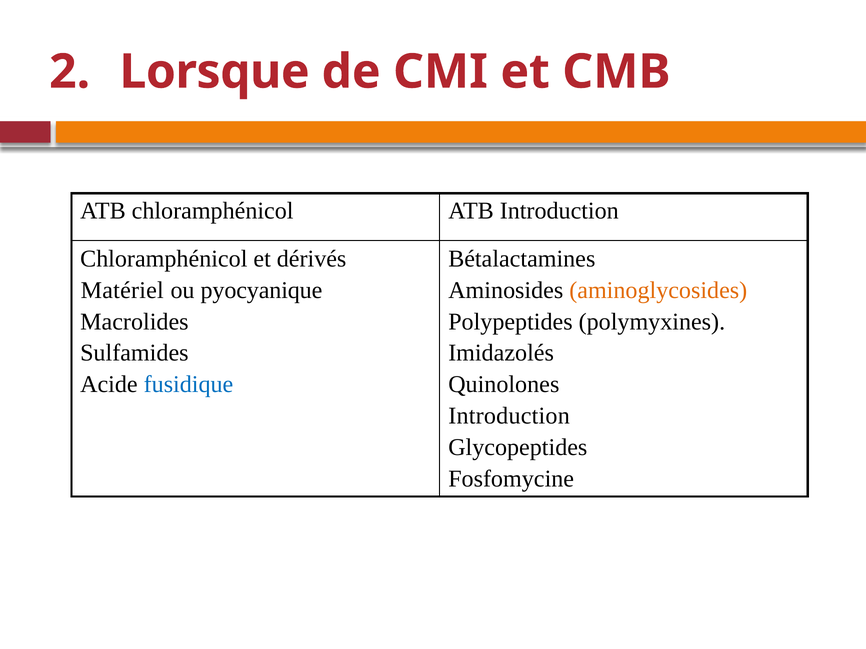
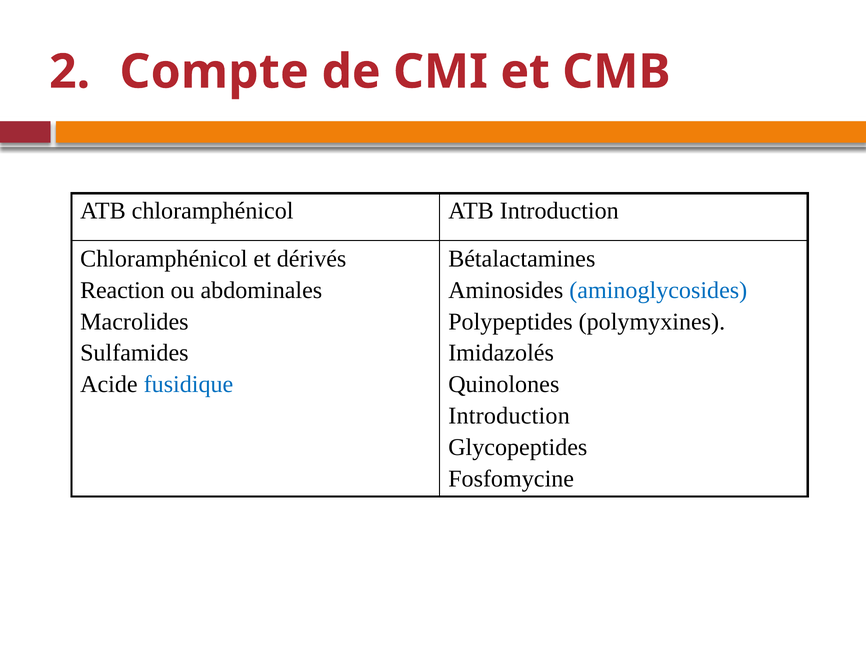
Lorsque: Lorsque -> Compte
Matériel: Matériel -> Reaction
pyocyanique: pyocyanique -> abdominales
aminoglycosides colour: orange -> blue
